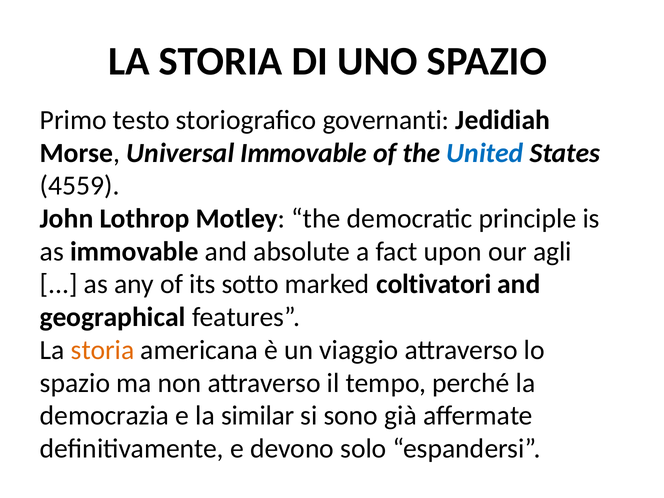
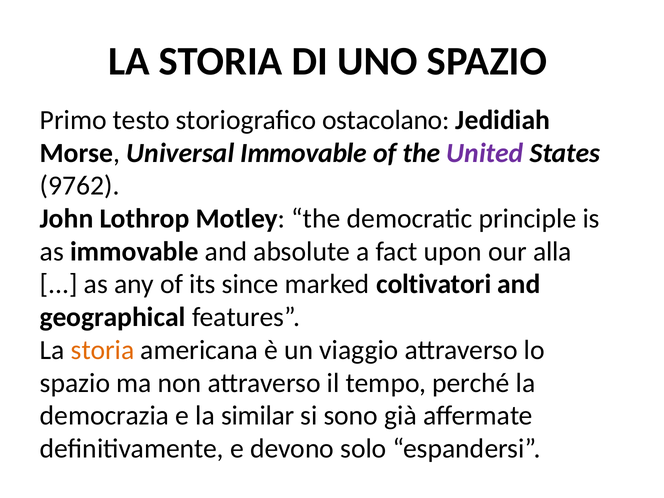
governanti: governanti -> ostacolano
United colour: blue -> purple
4559: 4559 -> 9762
agli: agli -> alla
sotto: sotto -> since
